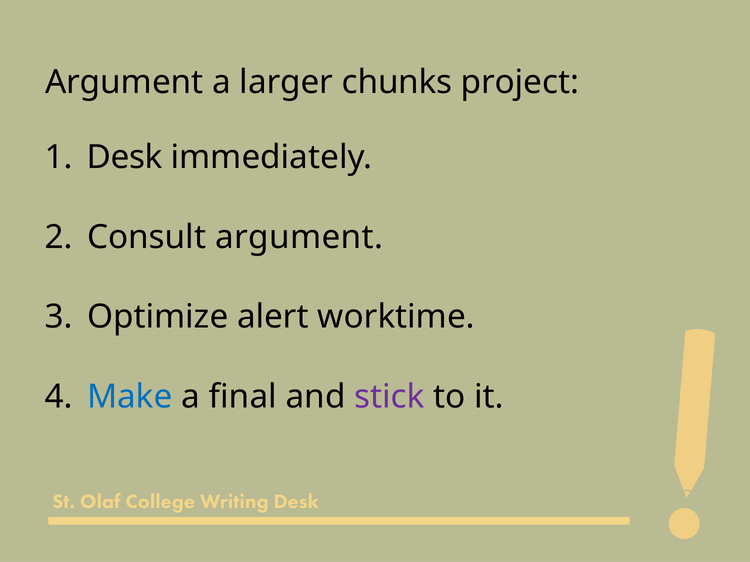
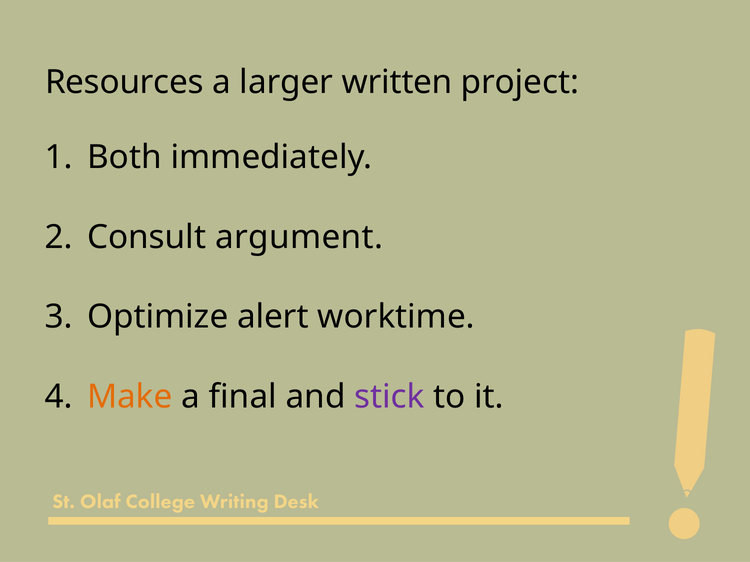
Argument at (124, 82): Argument -> Resources
chunks: chunks -> written
Desk: Desk -> Both
Make colour: blue -> orange
